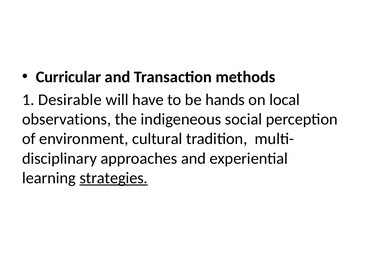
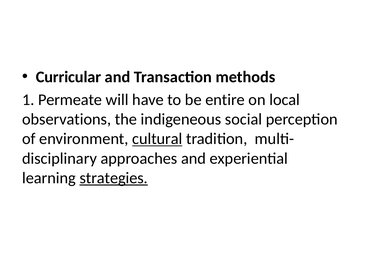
Desirable: Desirable -> Permeate
hands: hands -> entire
cultural underline: none -> present
